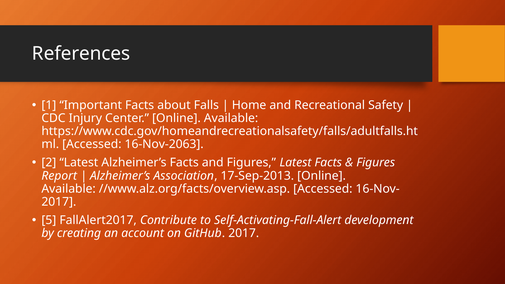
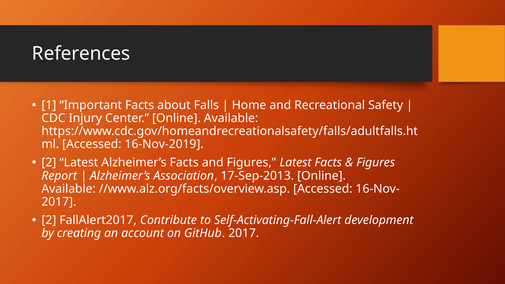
16-Nov-2063: 16-Nov-2063 -> 16-Nov-2019
5 at (49, 220): 5 -> 2
